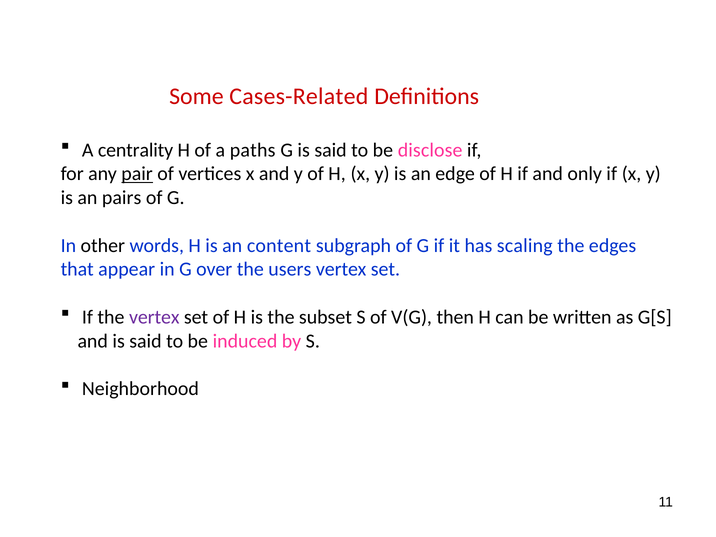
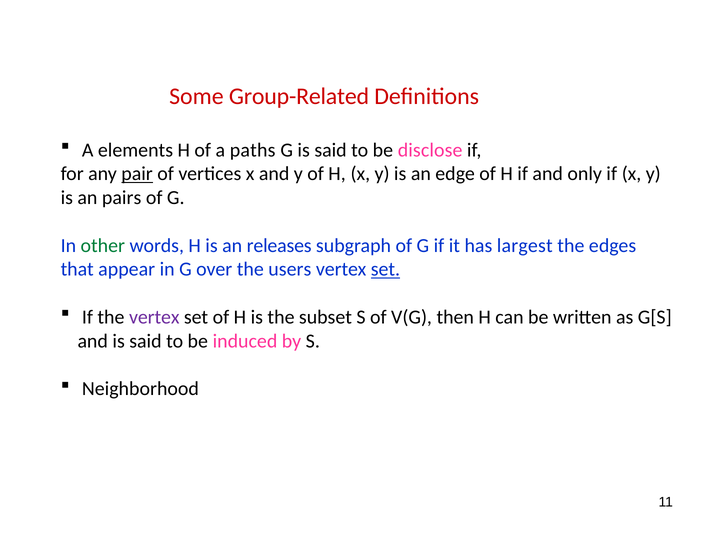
Cases-Related: Cases-Related -> Group-Related
centrality: centrality -> elements
other colour: black -> green
content: content -> releases
scaling: scaling -> largest
set at (385, 269) underline: none -> present
